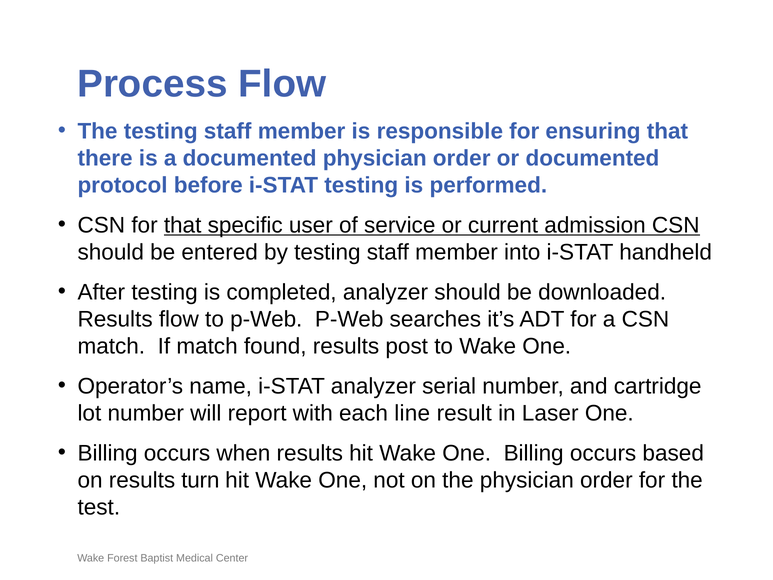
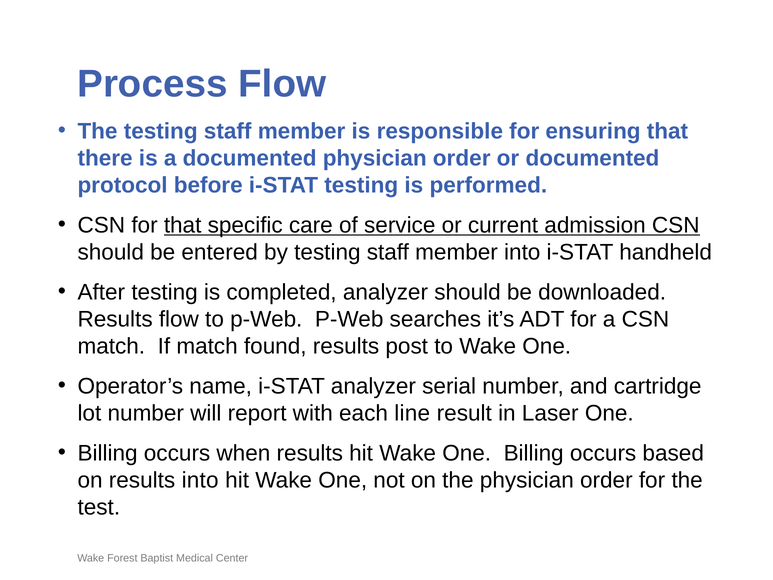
user: user -> care
results turn: turn -> into
